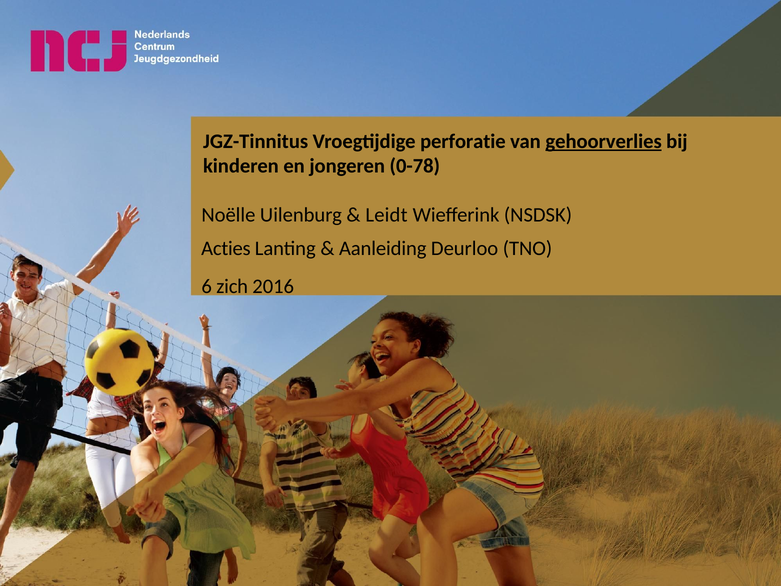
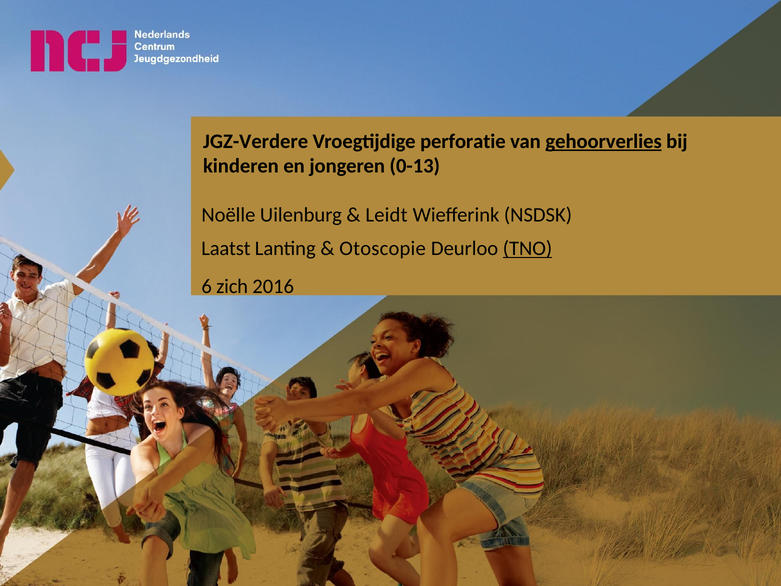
JGZ-Tinnitus: JGZ-Tinnitus -> JGZ-Verdere
0-78: 0-78 -> 0-13
Acties: Acties -> Laatst
Aanleiding: Aanleiding -> Otoscopie
TNO underline: none -> present
